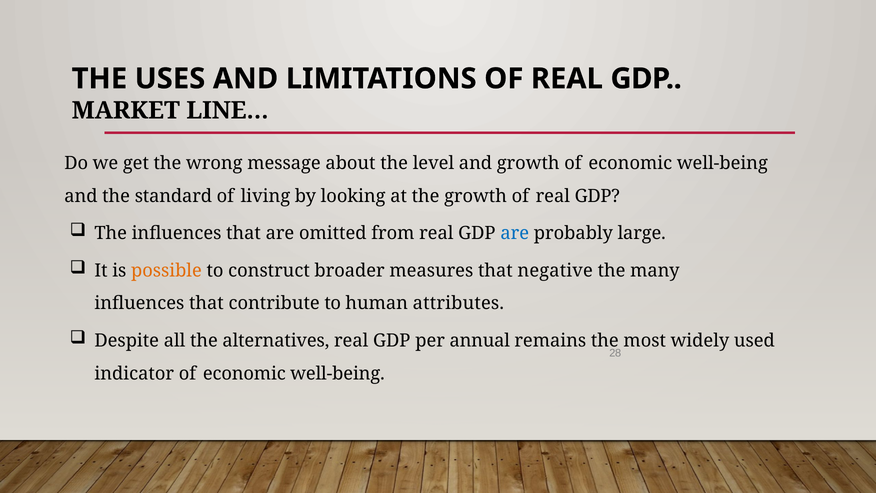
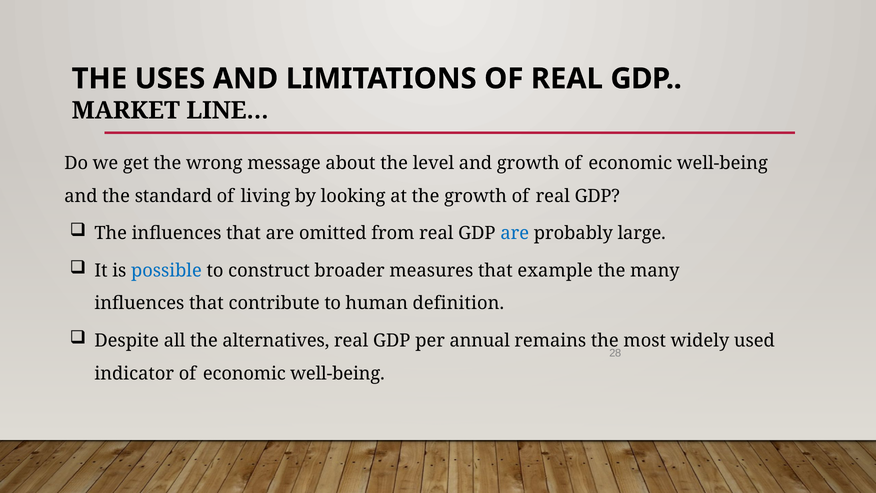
possible colour: orange -> blue
negative: negative -> example
attributes: attributes -> definition
